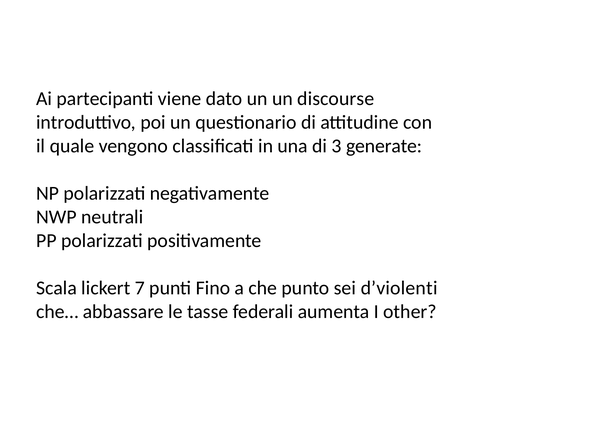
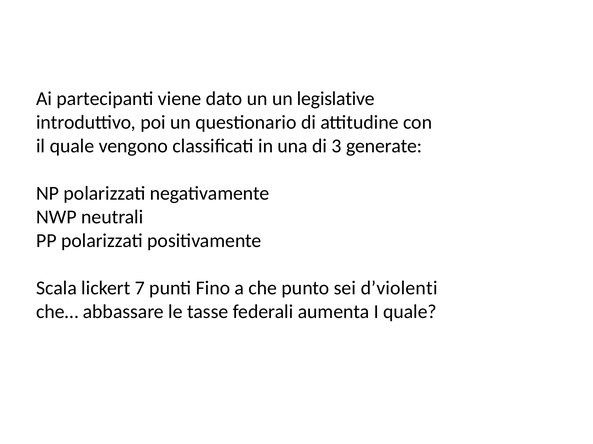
discourse: discourse -> legislative
I other: other -> quale
